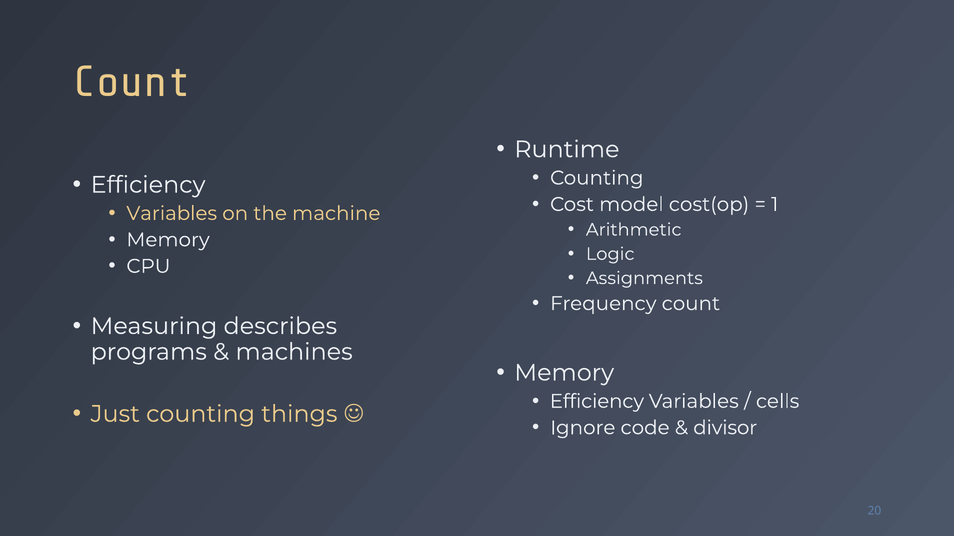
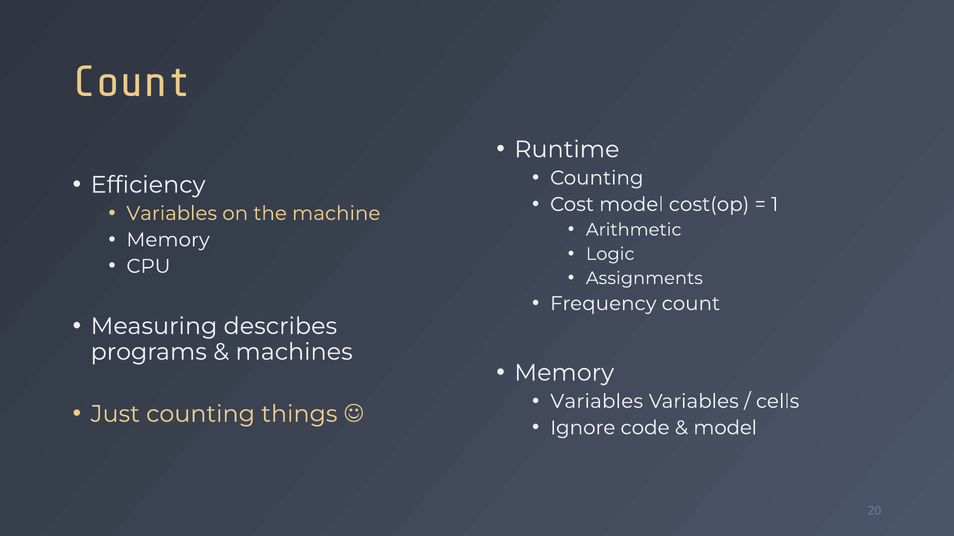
Efficiency at (597, 402): Efficiency -> Variables
divisor at (725, 428): divisor -> model
